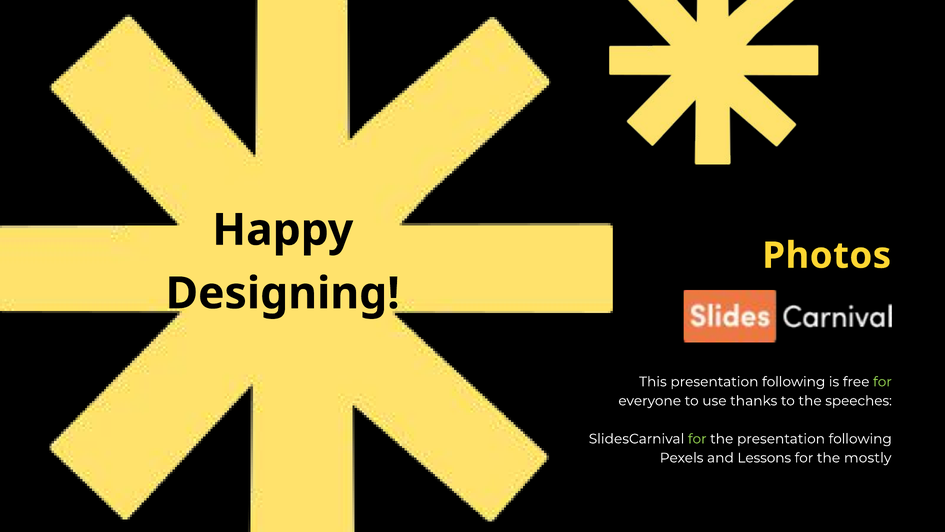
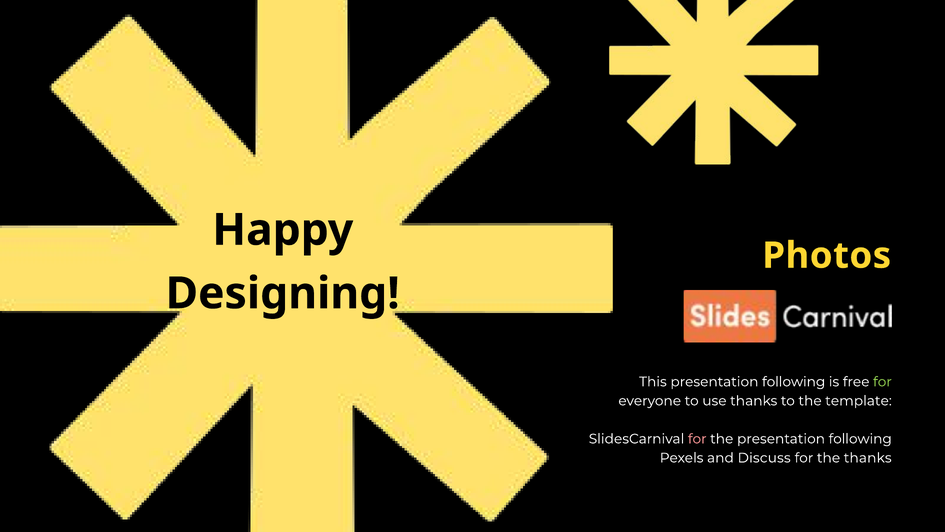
speeches: speeches -> template
for at (697, 439) colour: light green -> pink
Lessons: Lessons -> Discuss
the mostly: mostly -> thanks
